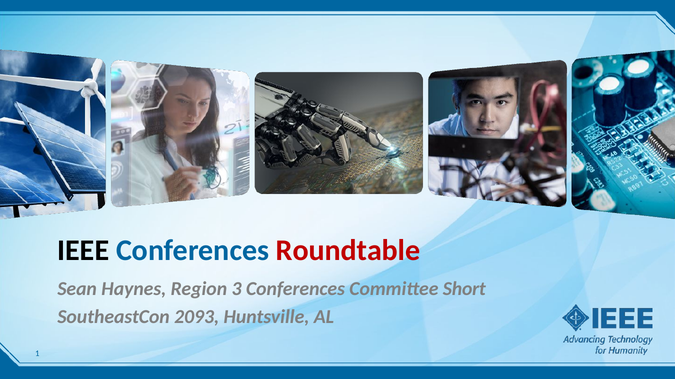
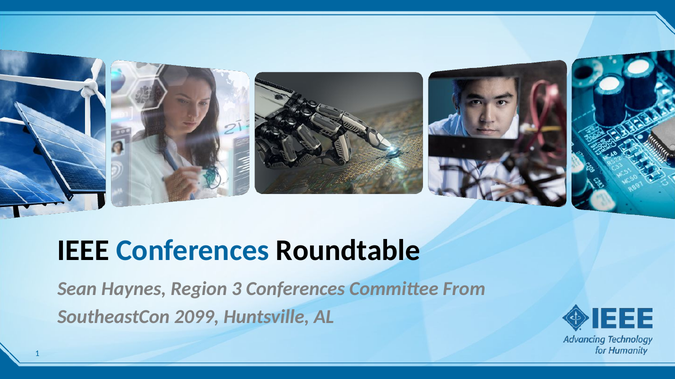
Roundtable colour: red -> black
Short: Short -> From
2093: 2093 -> 2099
